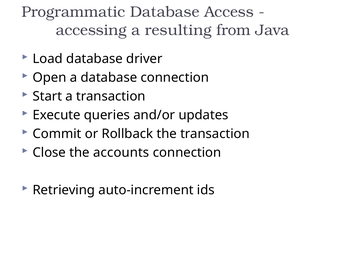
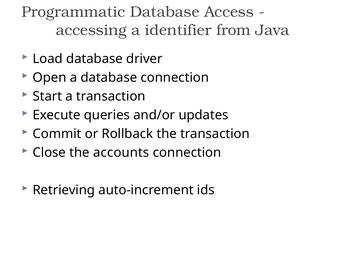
resulting: resulting -> identifier
